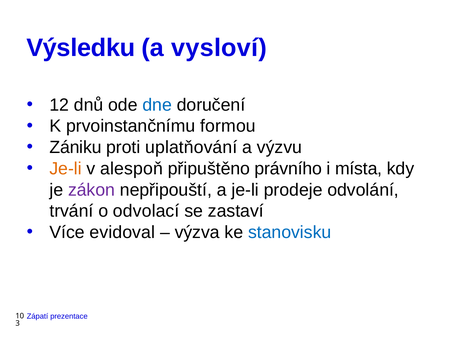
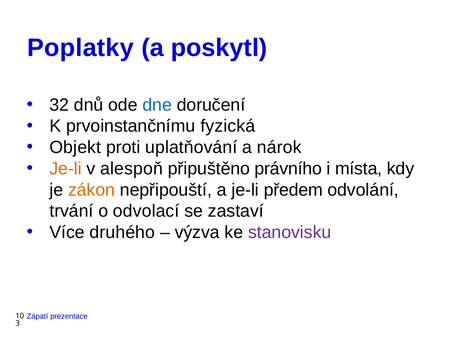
Výsledku: Výsledku -> Poplatky
vysloví: vysloví -> poskytl
12: 12 -> 32
formou: formou -> fyzická
Zániku: Zániku -> Objekt
výzvu: výzvu -> nárok
zákon colour: purple -> orange
prodeje: prodeje -> předem
evidoval: evidoval -> druhého
stanovisku colour: blue -> purple
